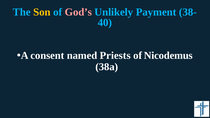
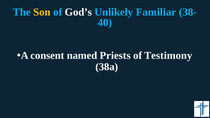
God’s colour: pink -> white
Payment: Payment -> Familiar
Nicodemus: Nicodemus -> Testimony
